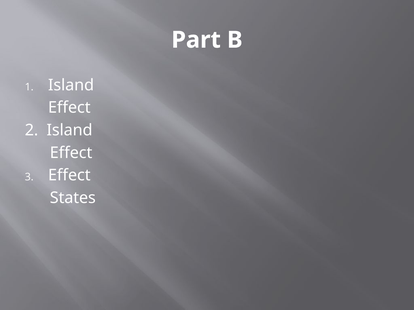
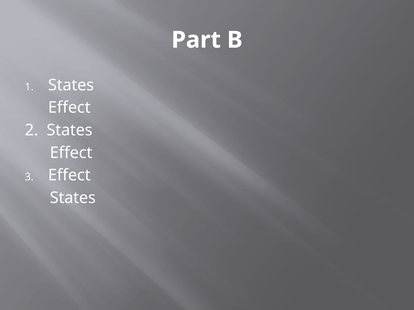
Island at (71, 85): Island -> States
2 Island: Island -> States
